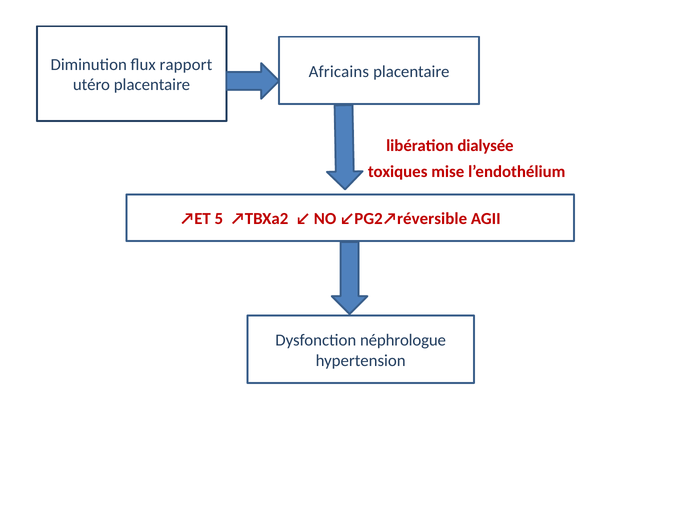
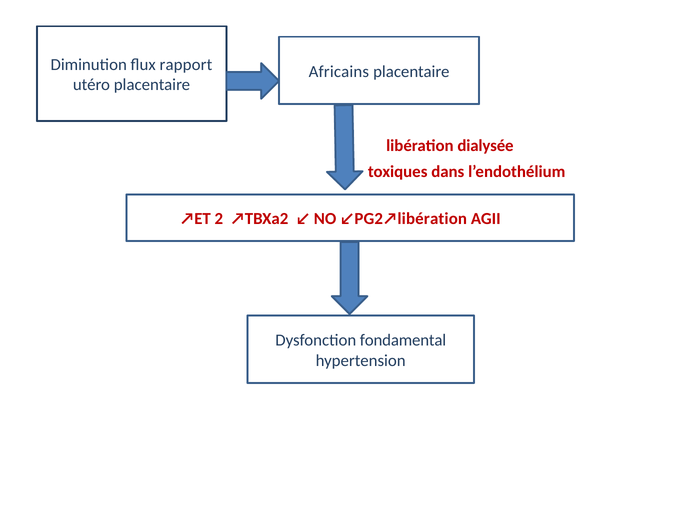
mise: mise -> dans
5: 5 -> 2
↙PG2↗réversible: ↙PG2↗réversible -> ↙PG2↗libération
néphrologue: néphrologue -> fondamental
